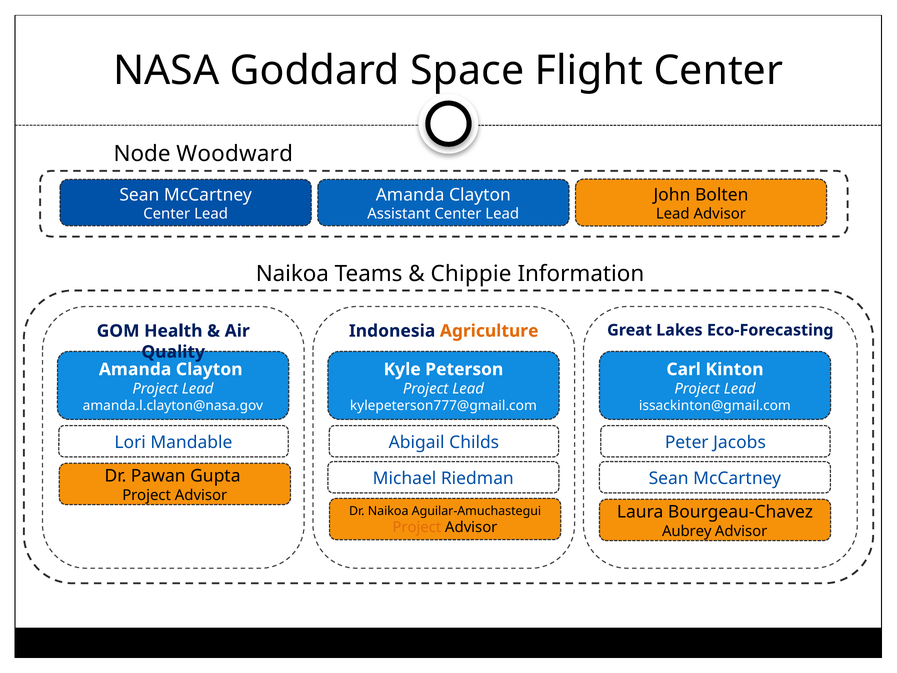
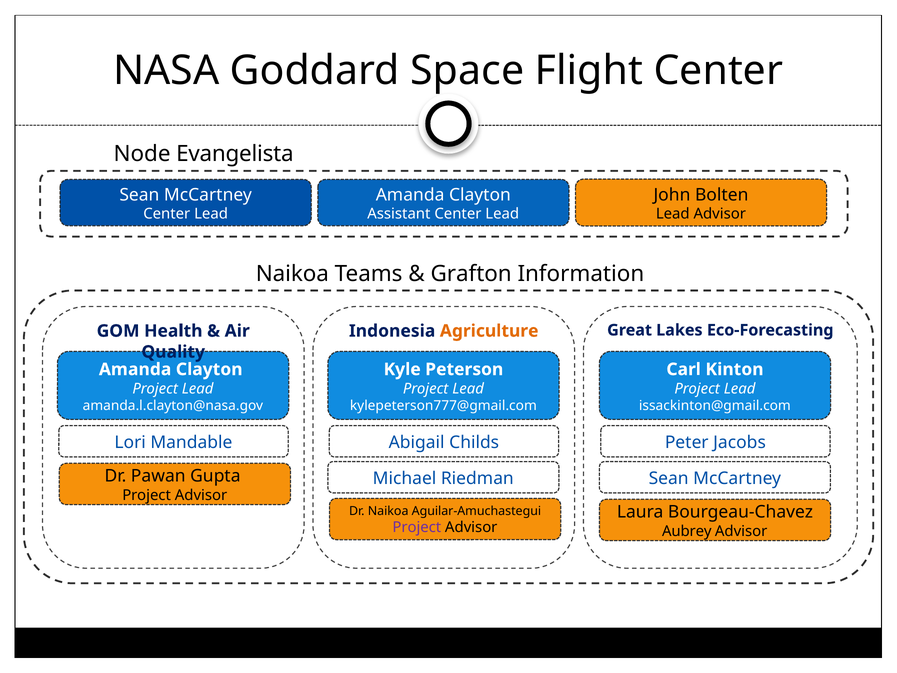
Woodward: Woodward -> Evangelista
Chippie: Chippie -> Grafton
Project at (417, 527) colour: orange -> purple
